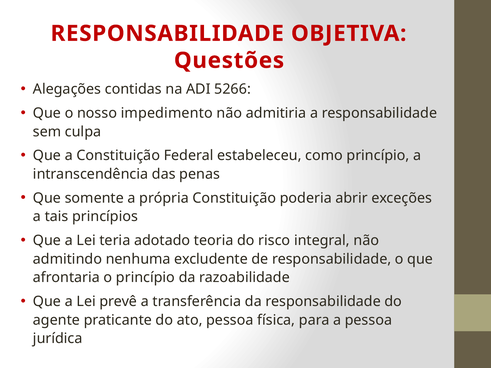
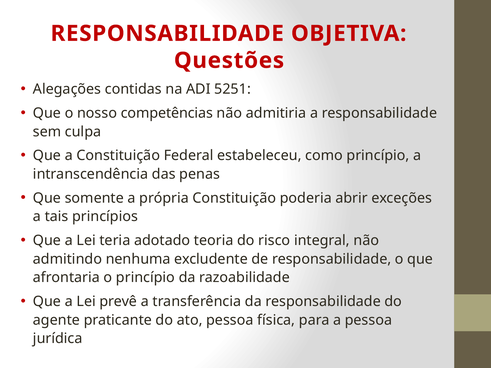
5266: 5266 -> 5251
impedimento: impedimento -> competências
